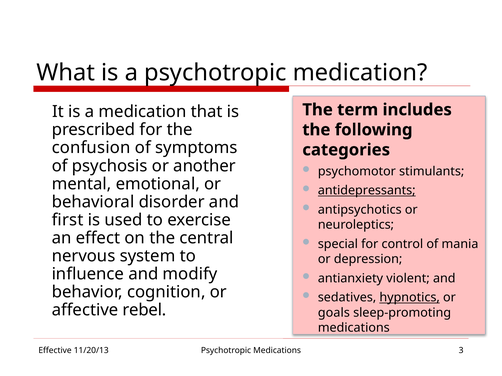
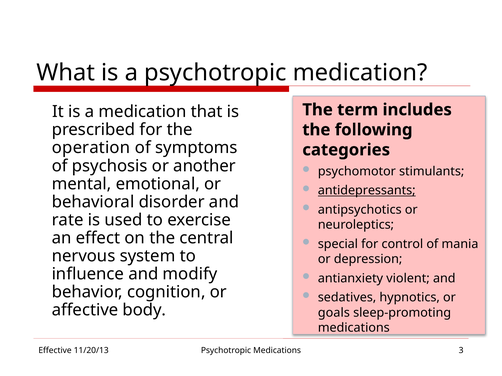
confusion: confusion -> operation
first: first -> rate
hypnotics underline: present -> none
rebel: rebel -> body
